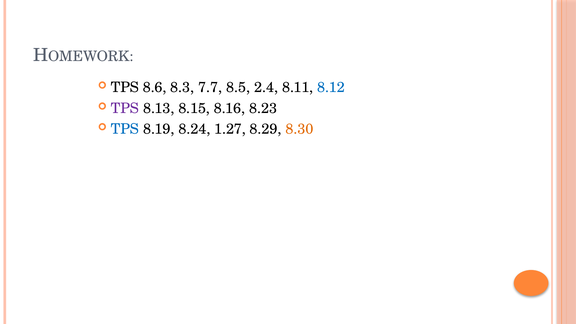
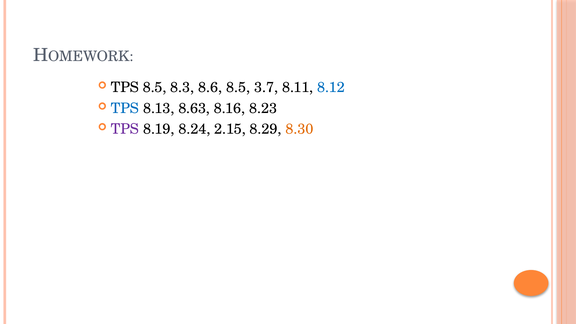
TPS 8.6: 8.6 -> 8.5
7.7: 7.7 -> 8.6
2.4: 2.4 -> 3.7
TPS at (125, 108) colour: purple -> blue
8.15: 8.15 -> 8.63
TPS at (125, 129) colour: blue -> purple
1.27: 1.27 -> 2.15
